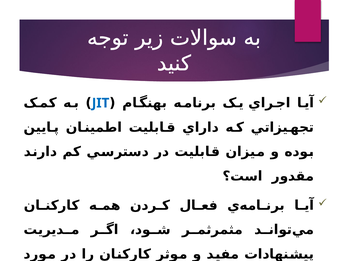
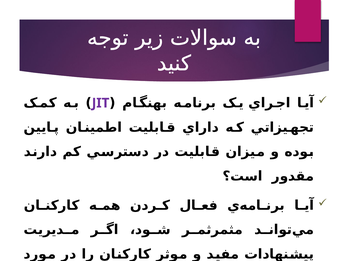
JIT colour: blue -> purple
